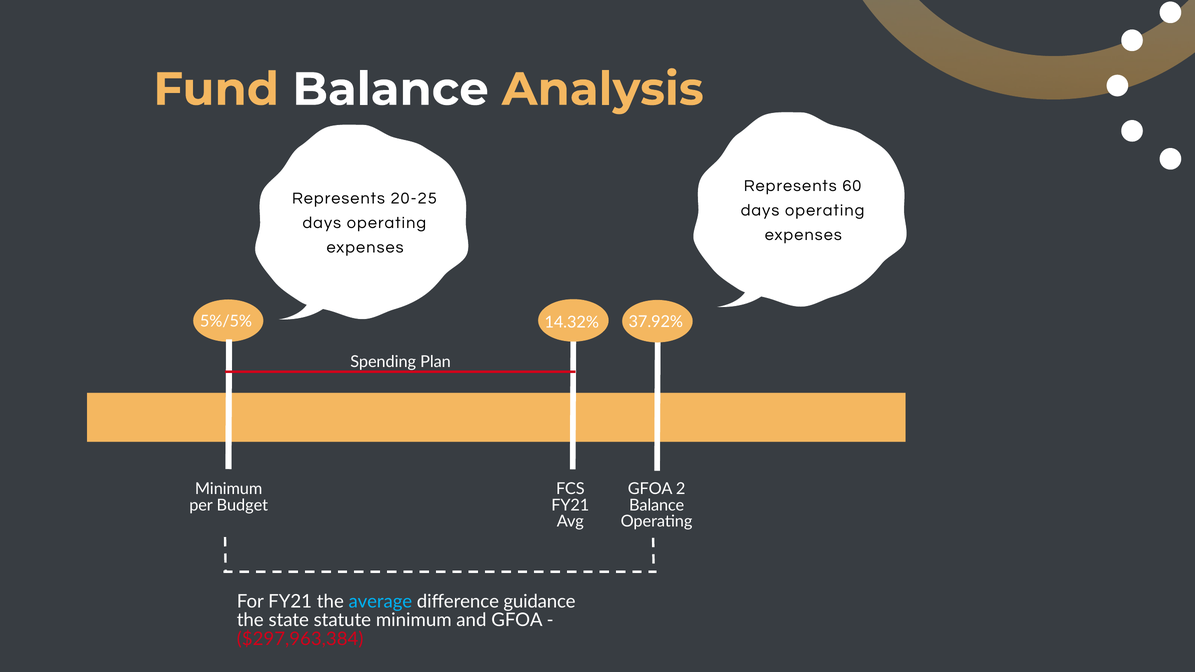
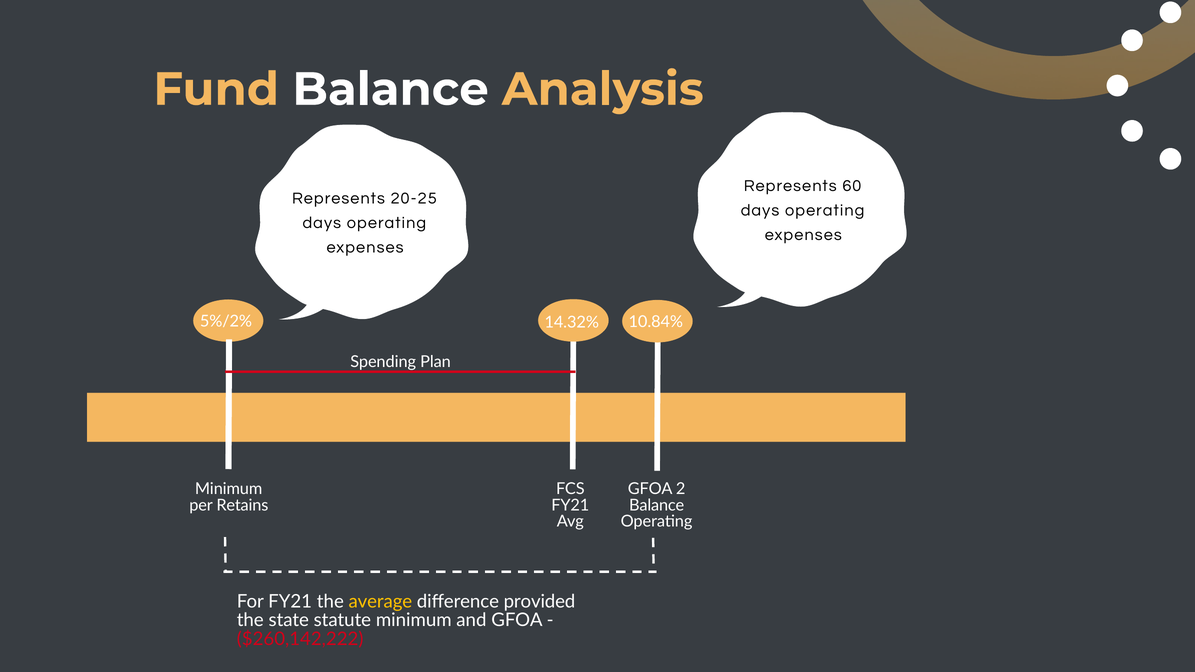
5%/5%: 5%/5% -> 5%/2%
37.92%: 37.92% -> 10.84%
Budget: Budget -> Retains
average colour: light blue -> yellow
guidance: guidance -> provided
$297,963,384: $297,963,384 -> $260,142,222
